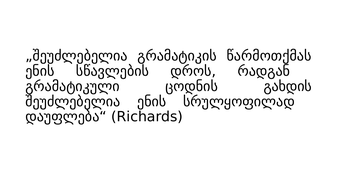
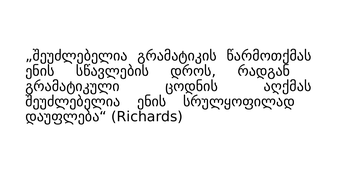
გახდის: გახდის -> აღქმას
